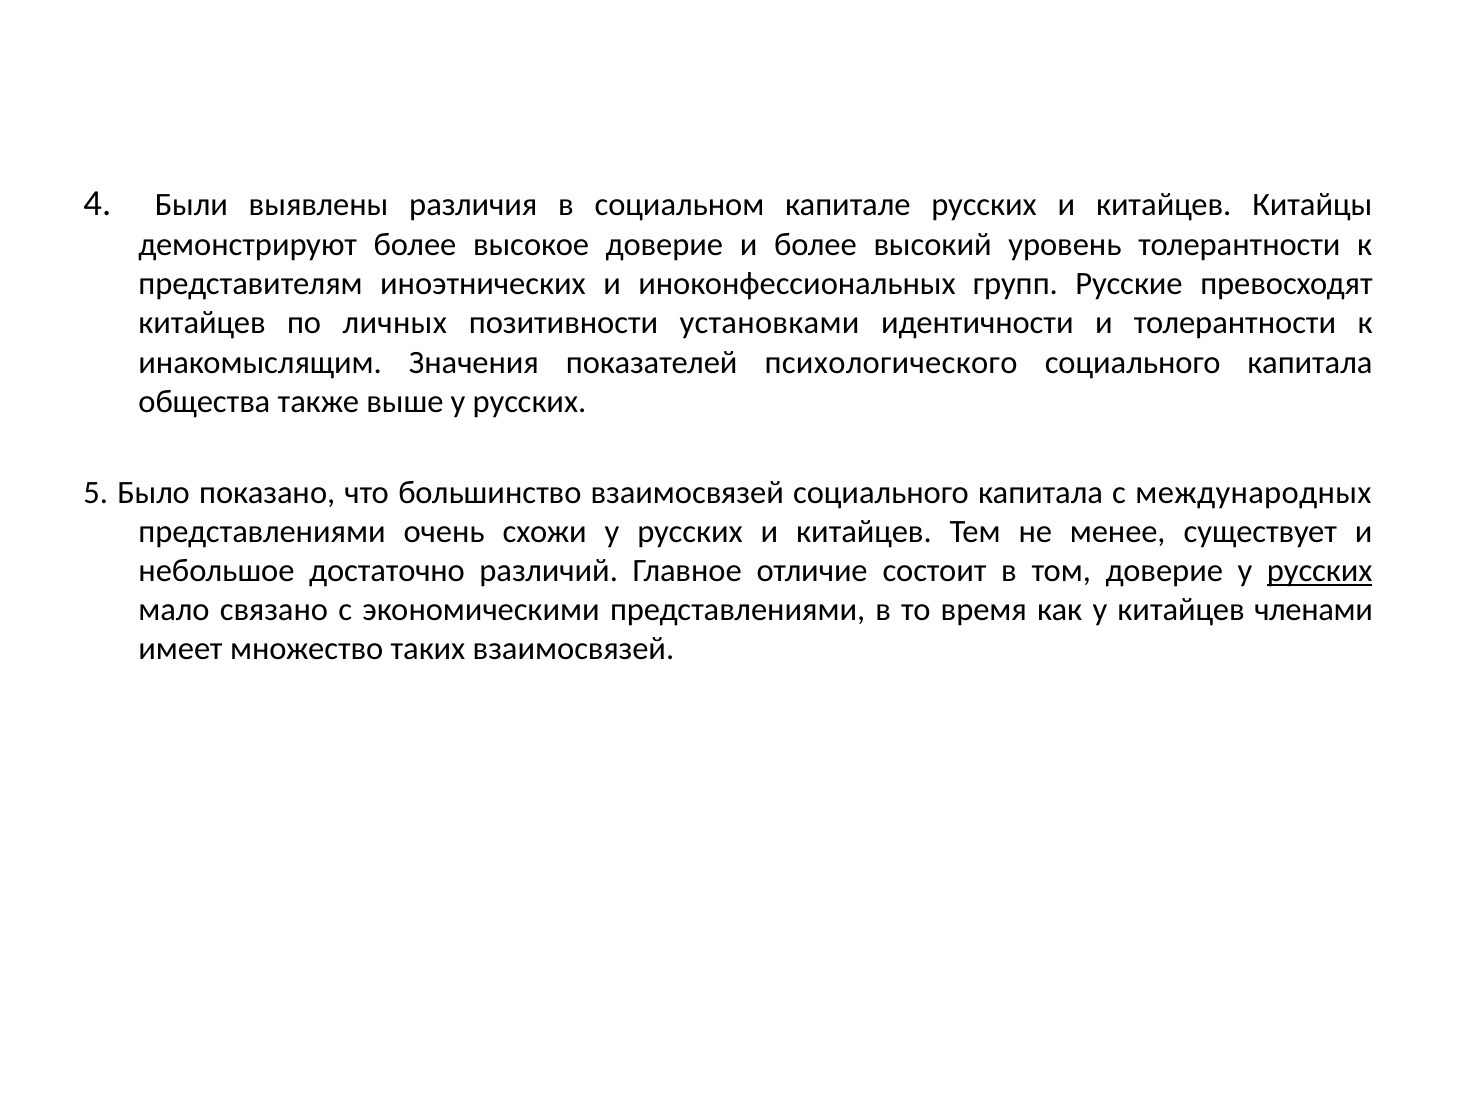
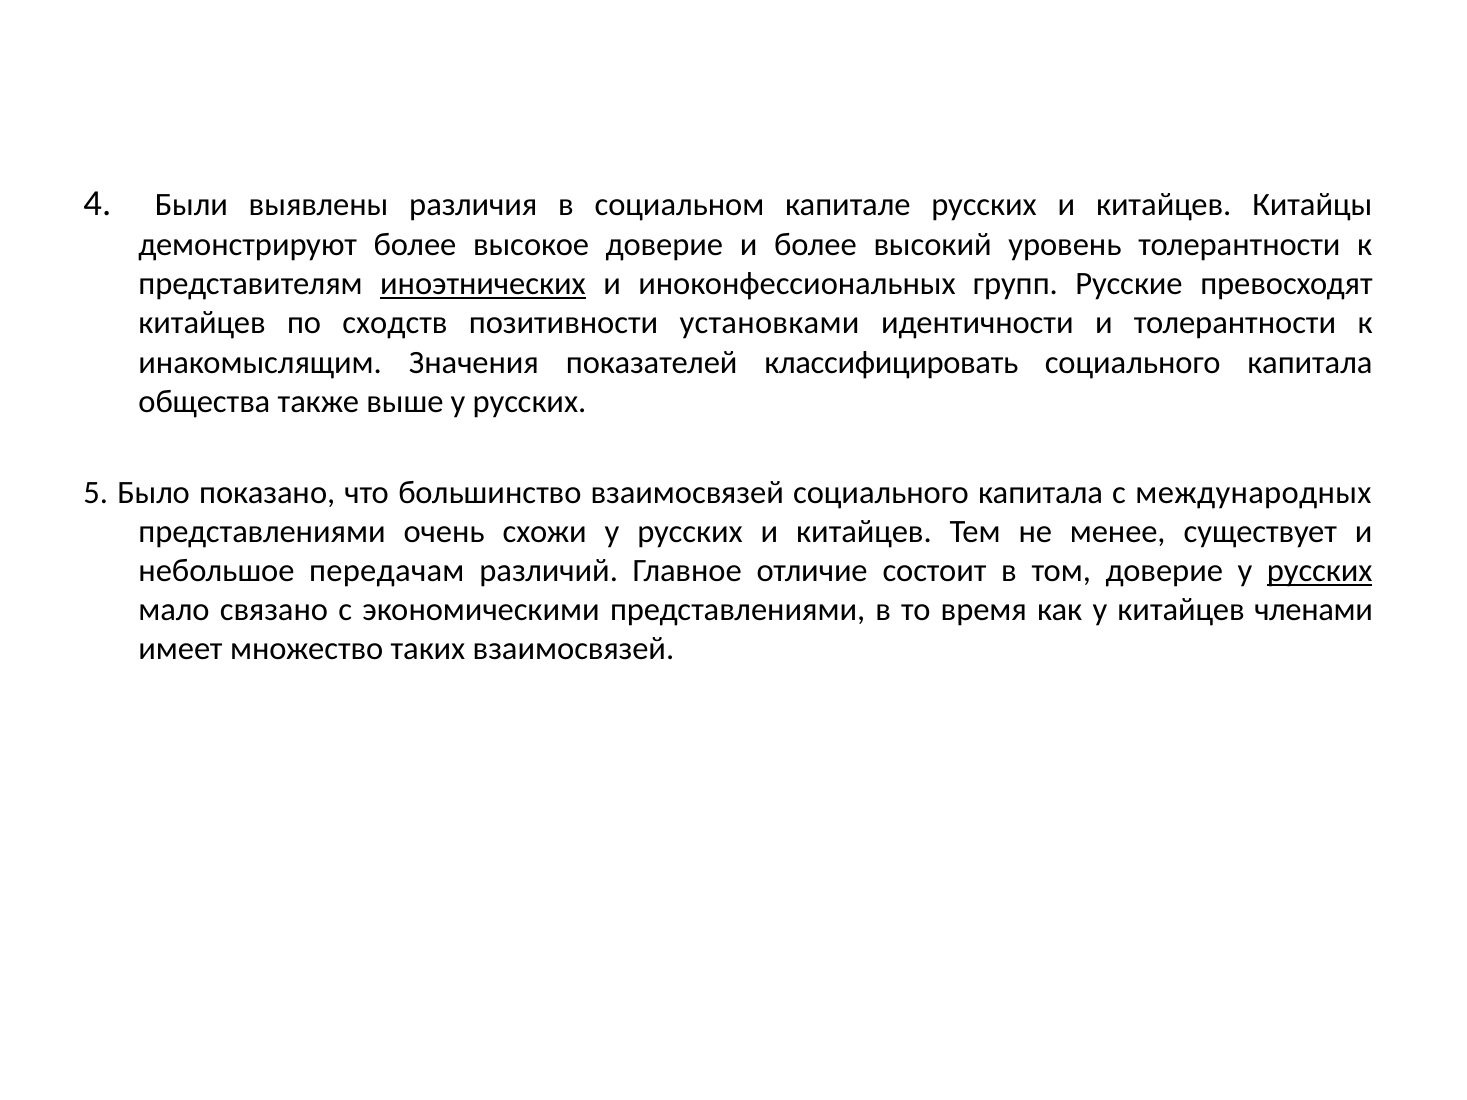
иноэтнических underline: none -> present
личных: личных -> сходств
психологического: психологического -> классифицировать
достаточно: достаточно -> передачам
